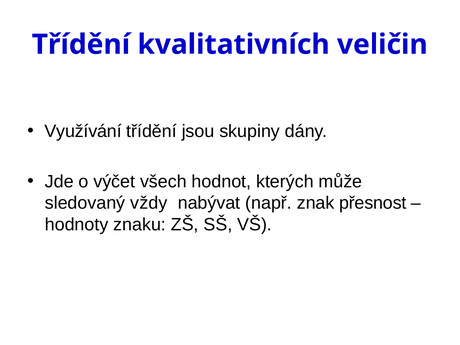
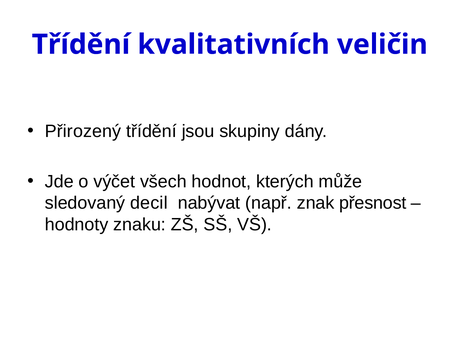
Využívání: Využívání -> Přirozený
vždy: vždy -> decil
